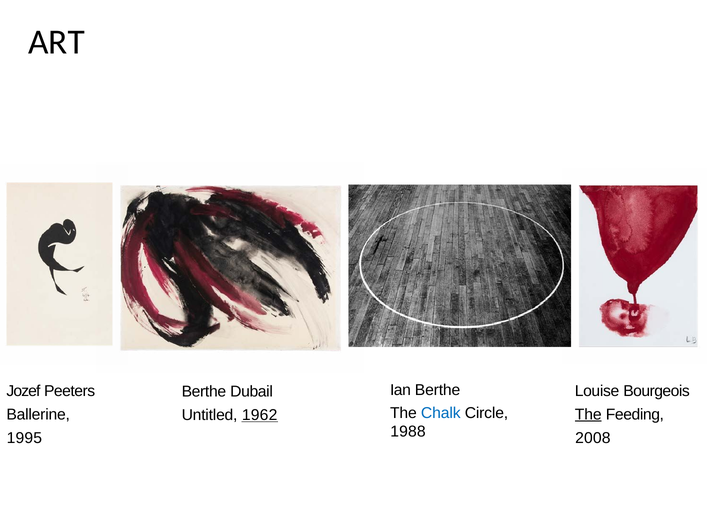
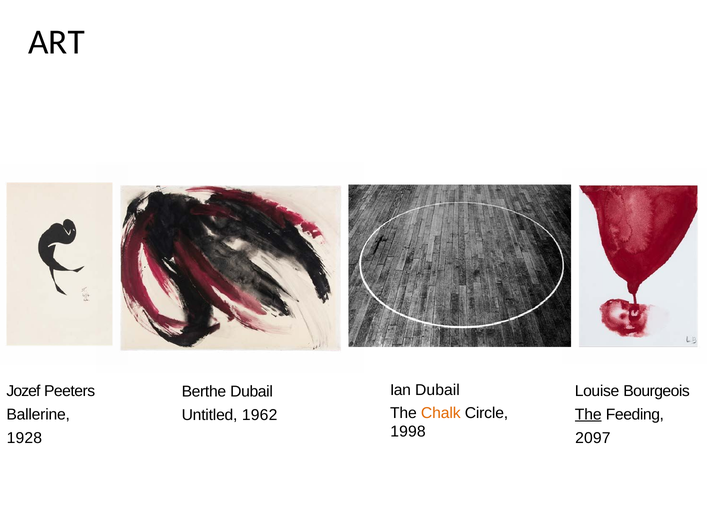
Ian Berthe: Berthe -> Dubail
Chalk colour: blue -> orange
1962 underline: present -> none
1988: 1988 -> 1998
2008: 2008 -> 2097
1995: 1995 -> 1928
